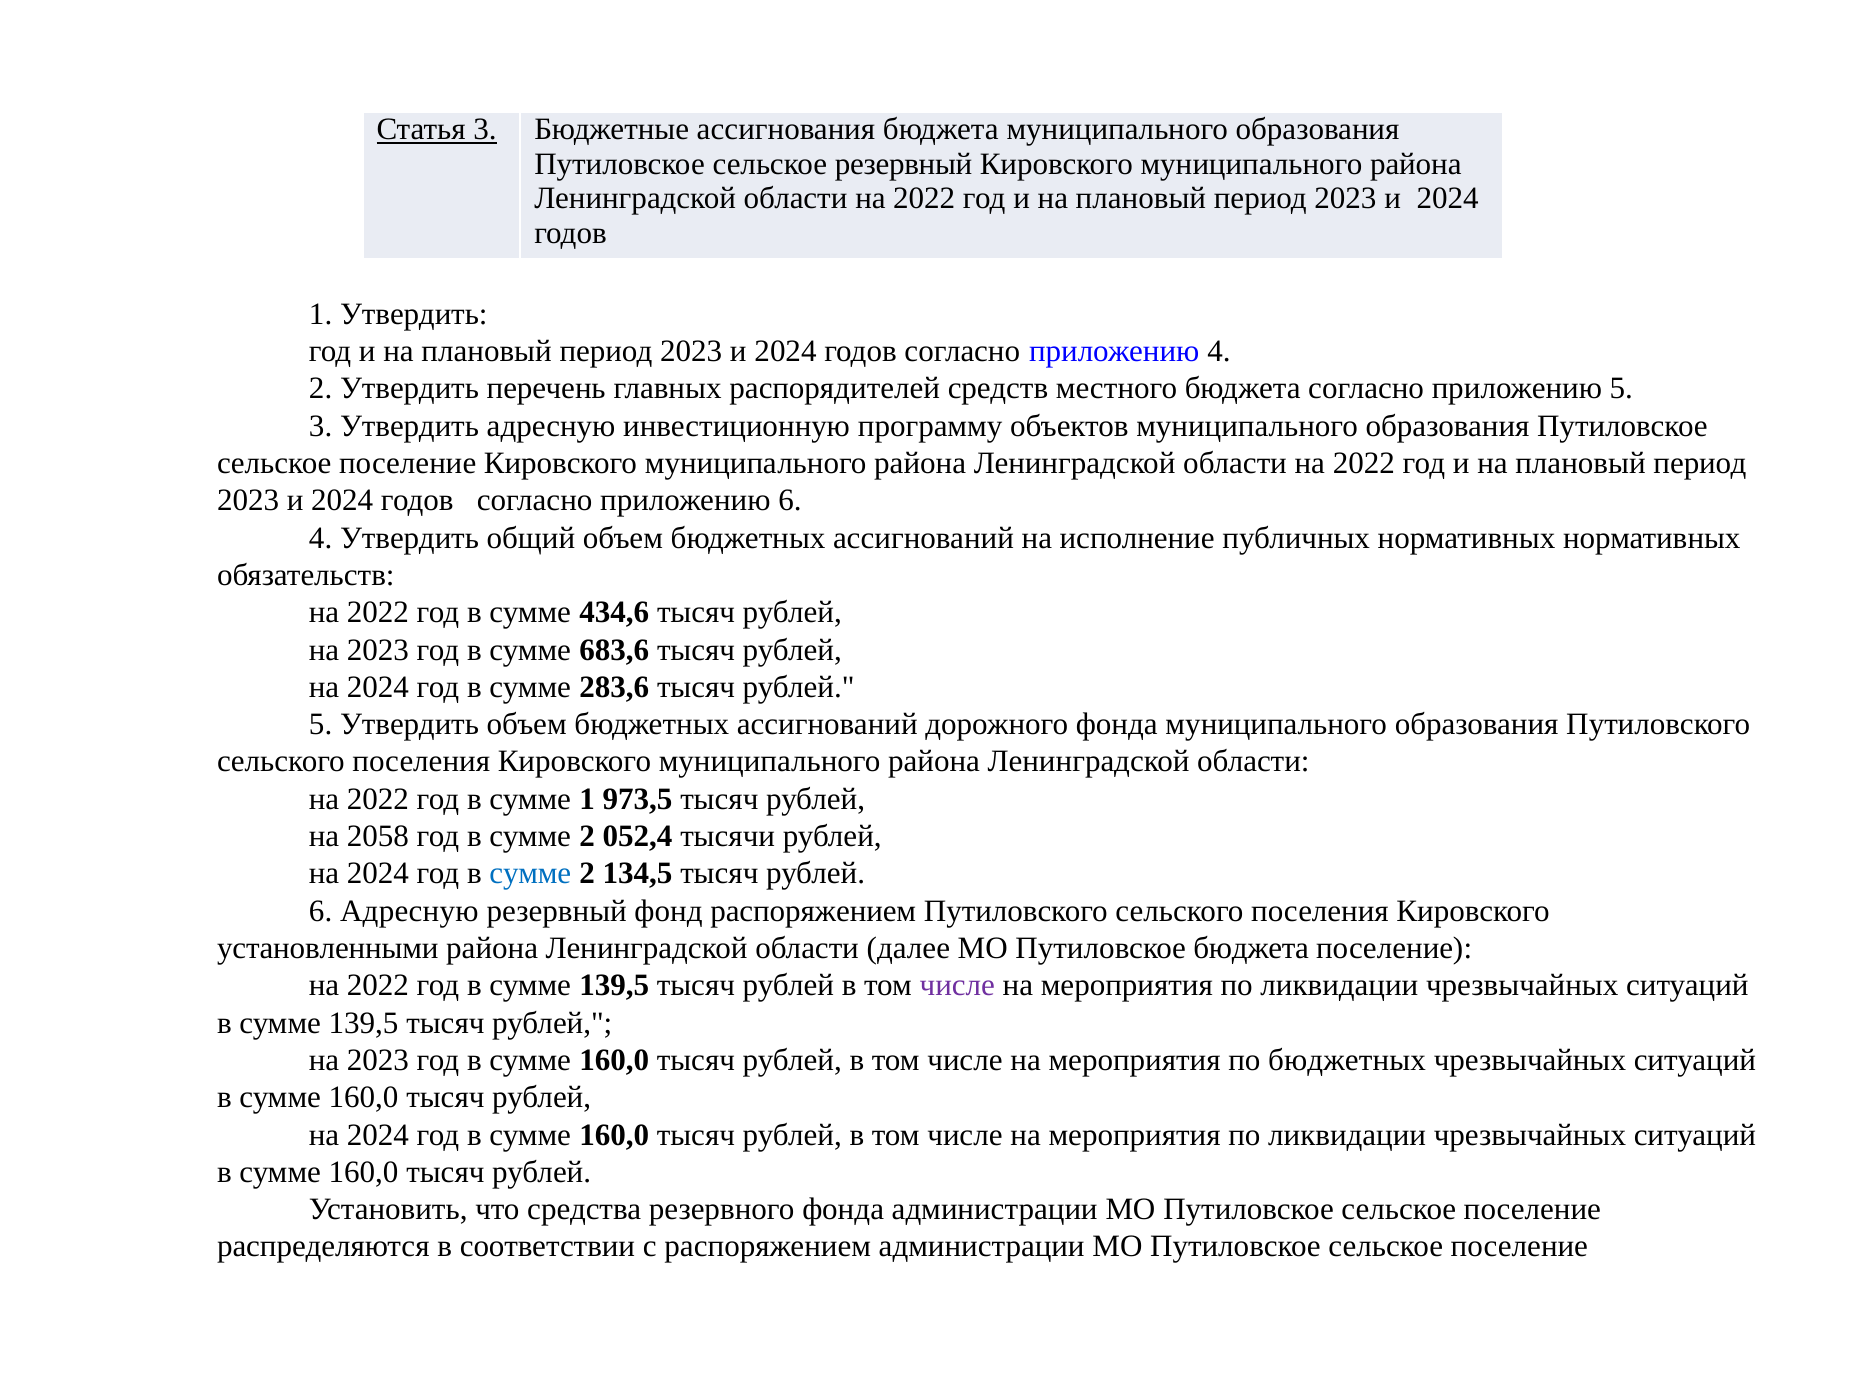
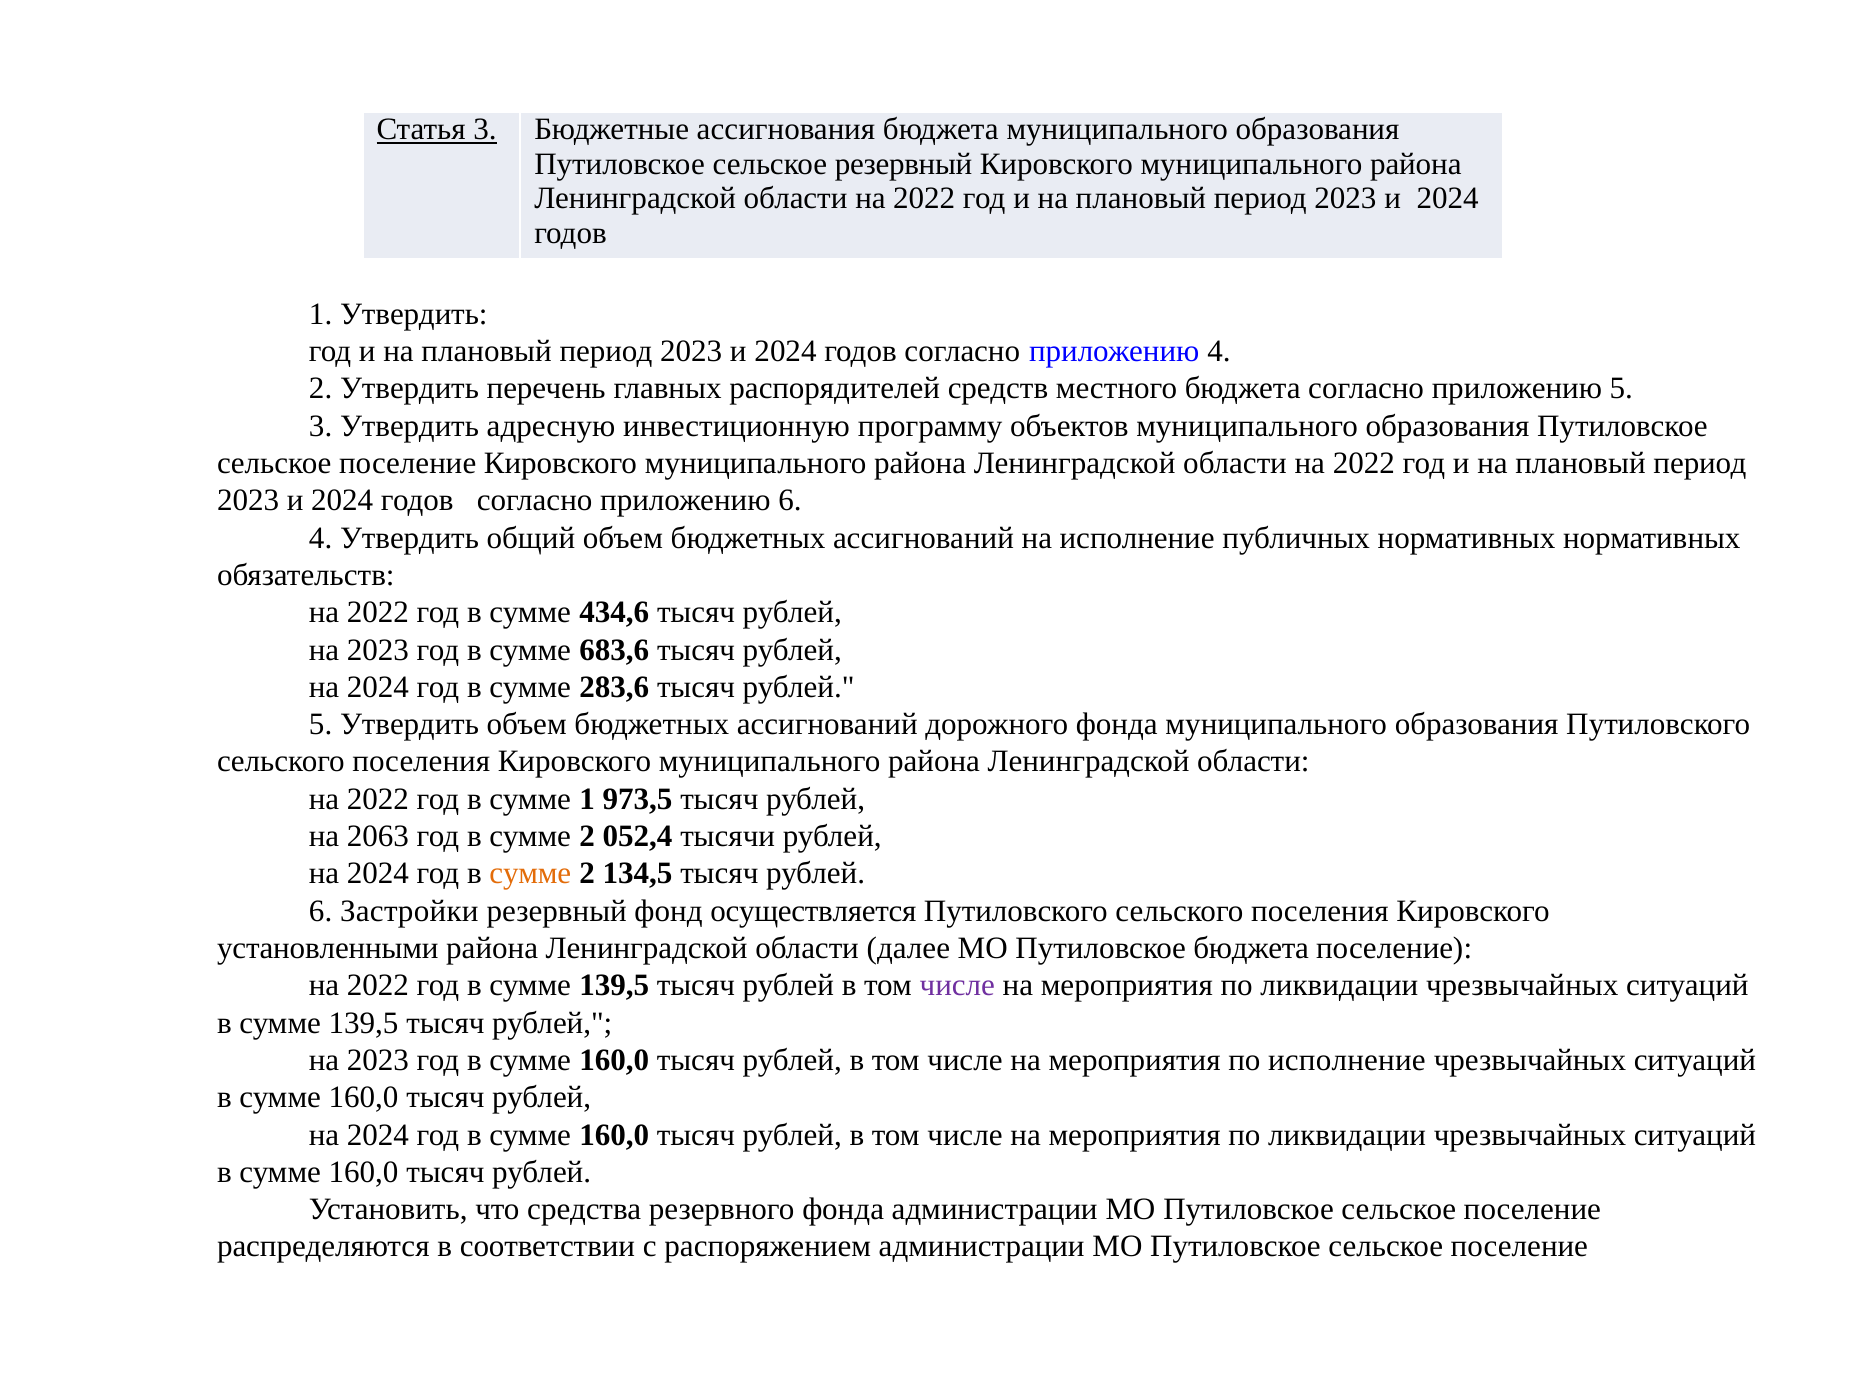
2058: 2058 -> 2063
сумме at (530, 874) colour: blue -> orange
6 Адресную: Адресную -> Застройки
фонд распоряжением: распоряжением -> осуществляется
по бюджетных: бюджетных -> исполнение
